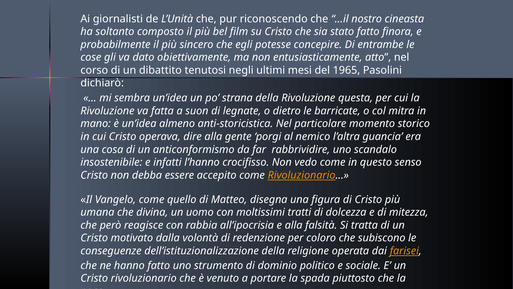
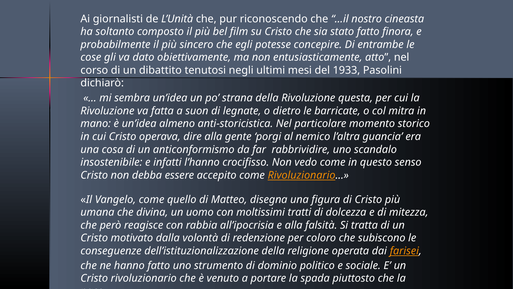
1965: 1965 -> 1933
